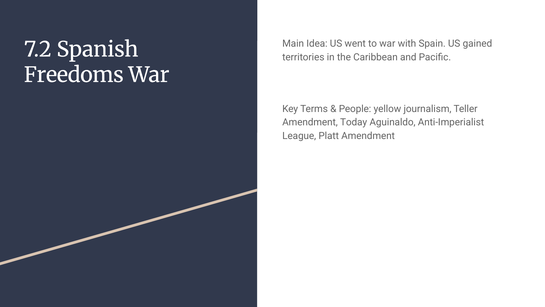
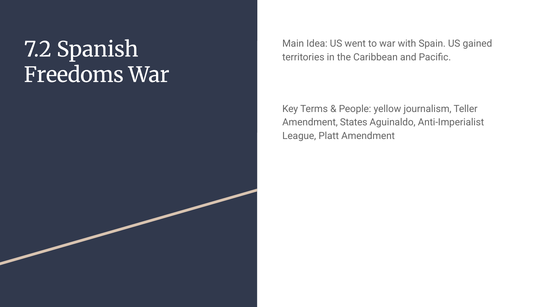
Today: Today -> States
